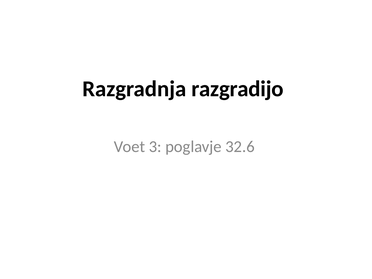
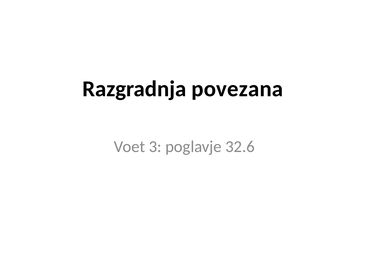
razgradijo: razgradijo -> povezana
